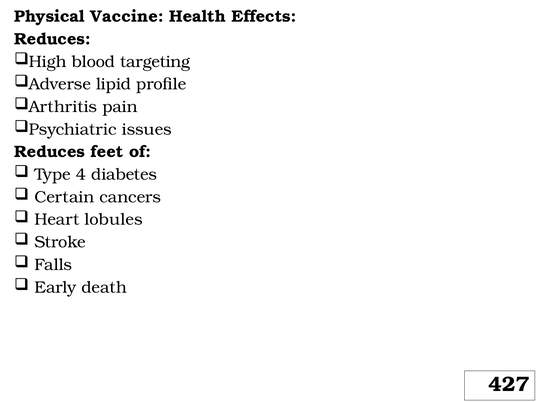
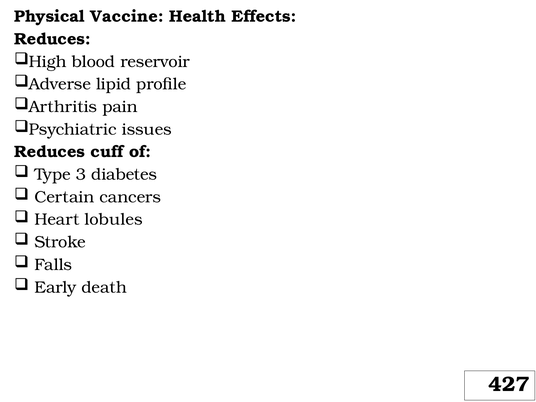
targeting: targeting -> reservoir
feet: feet -> cuff
4: 4 -> 3
